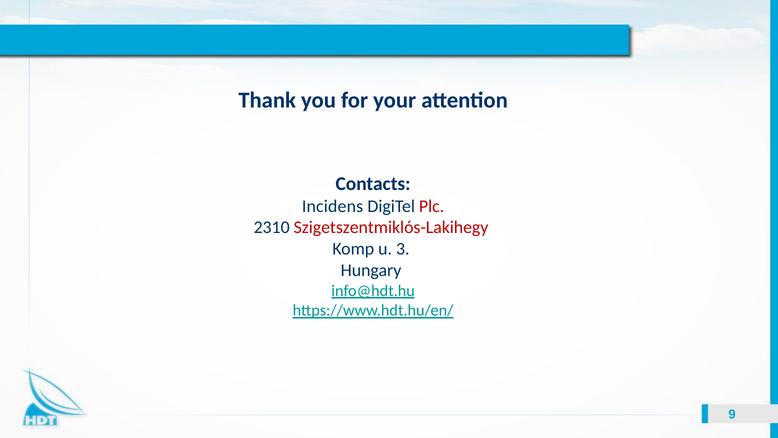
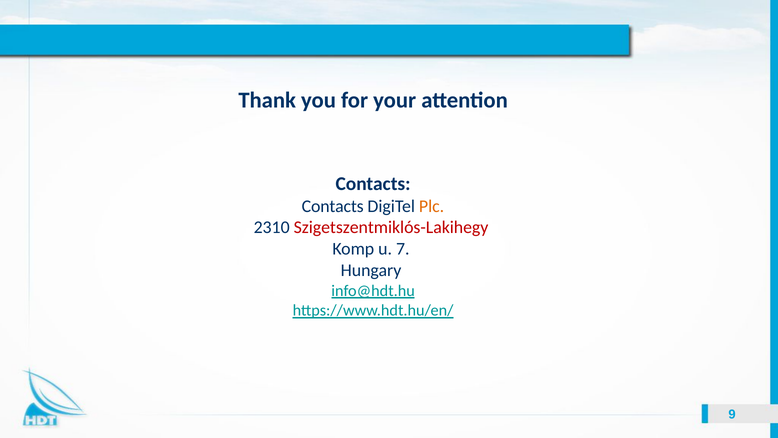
Incidens at (333, 206): Incidens -> Contacts
Plc colour: red -> orange
3: 3 -> 7
